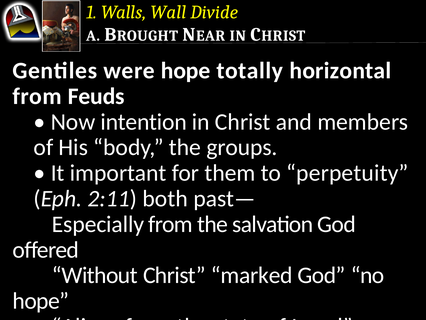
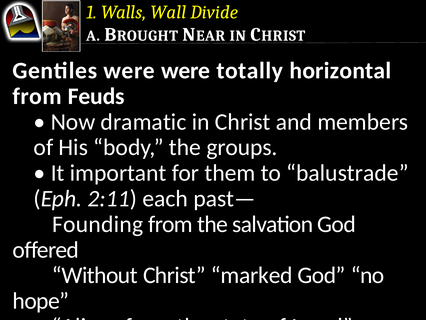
were hope: hope -> were
intention: intention -> dramatic
perpetuity: perpetuity -> balustrade
both: both -> each
Especially: Especially -> Founding
